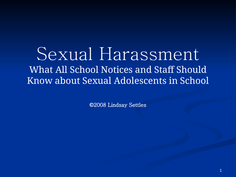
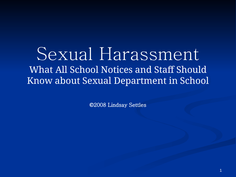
Adolescents: Adolescents -> Department
